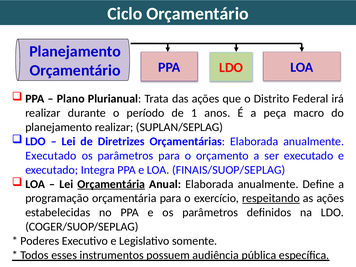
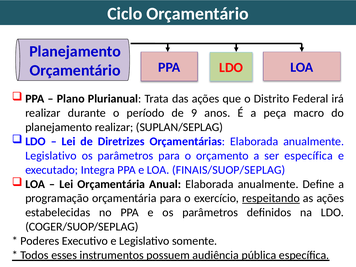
1: 1 -> 9
Executado at (51, 156): Executado -> Legislativo
ser executado: executado -> específica
Orçamentária at (111, 184) underline: present -> none
